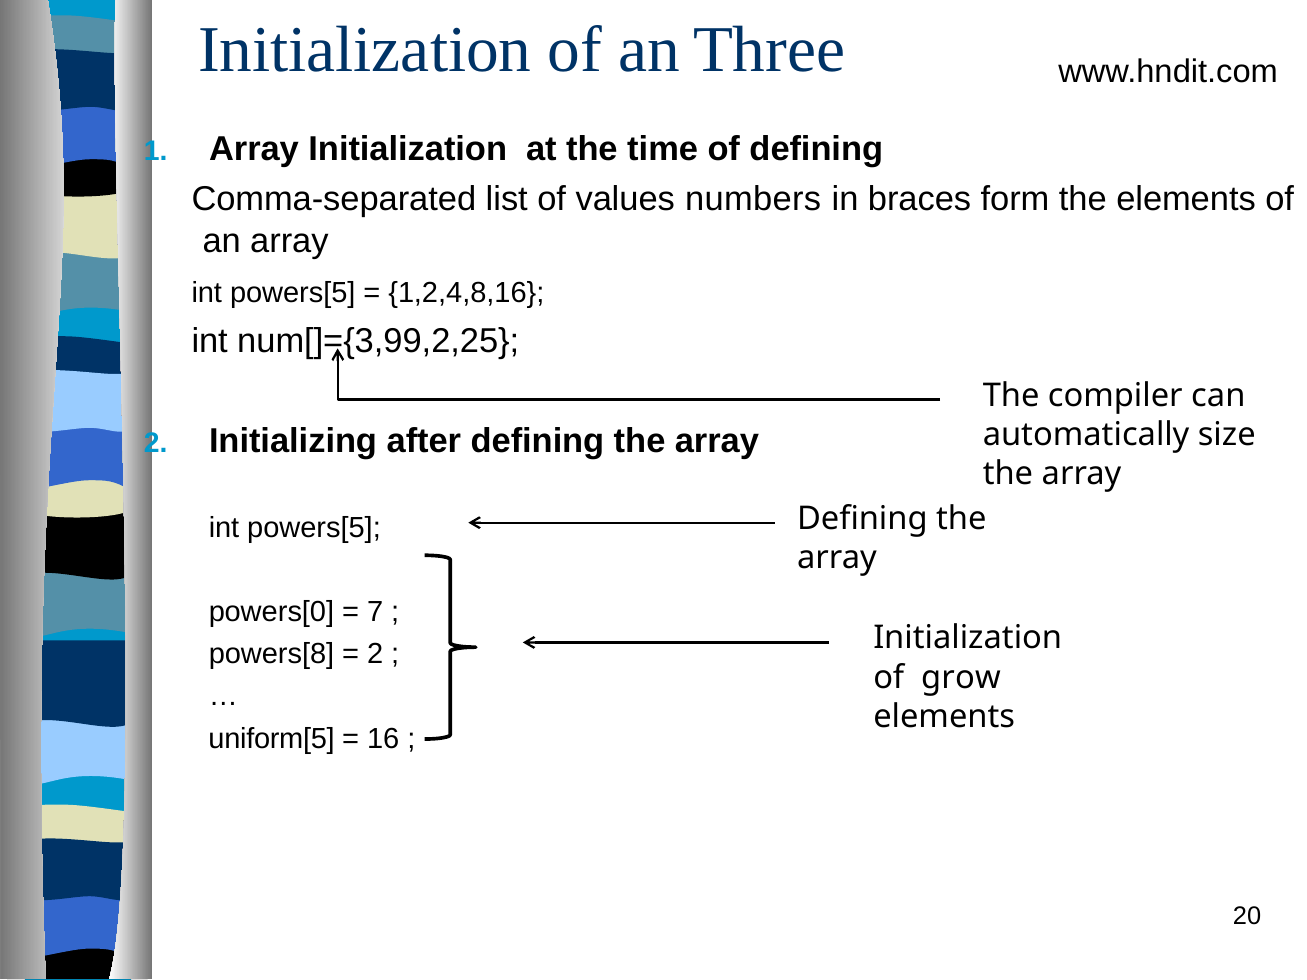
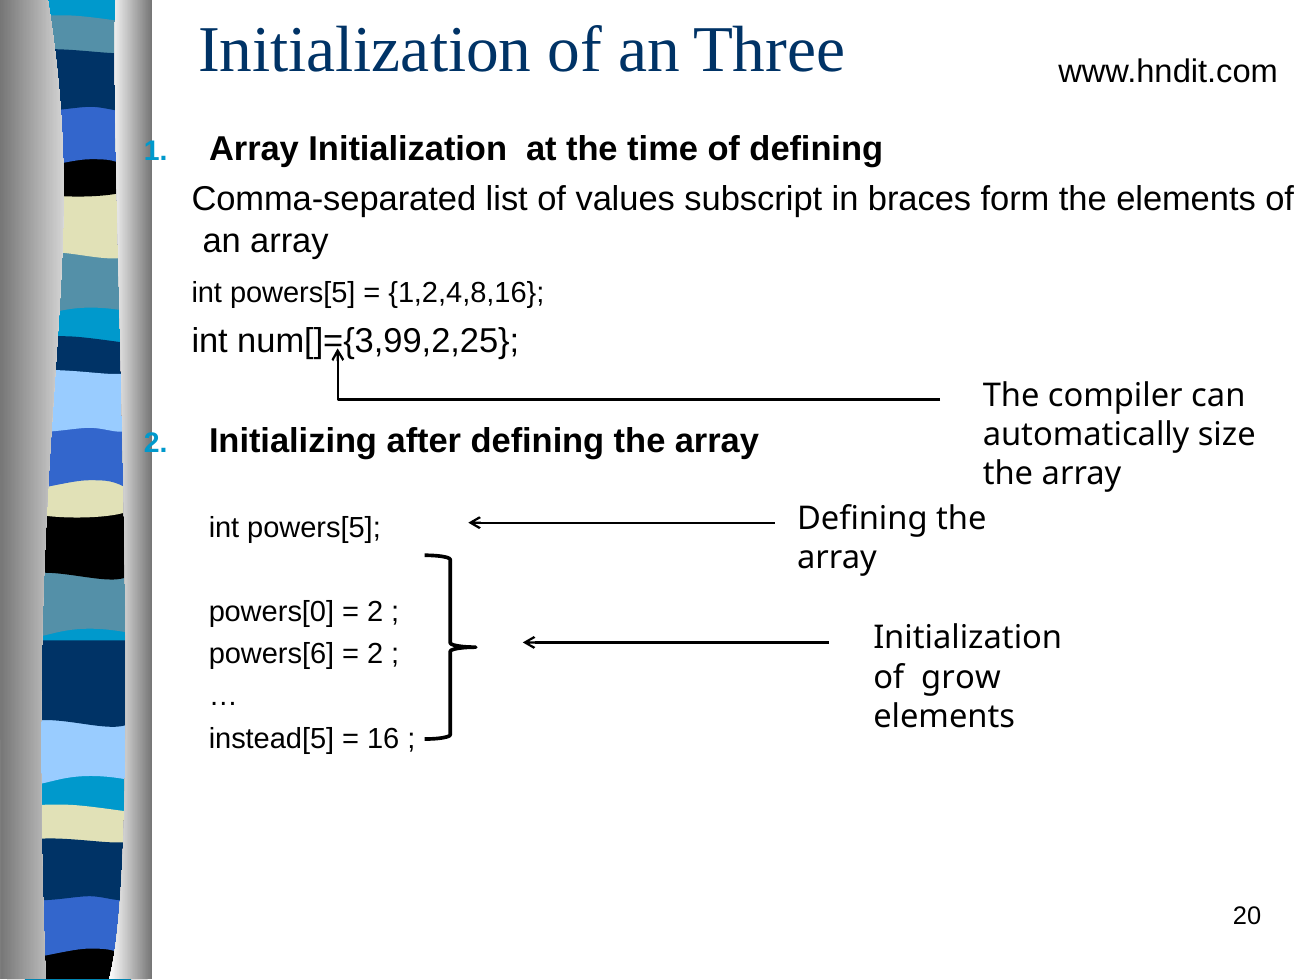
numbers: numbers -> subscript
7 at (375, 612): 7 -> 2
powers[8: powers[8 -> powers[6
uniform[5: uniform[5 -> instead[5
